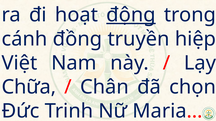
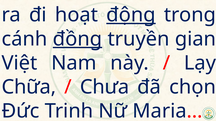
đồng underline: none -> present
hiệp: hiệp -> gian
Chân: Chân -> Chưa
